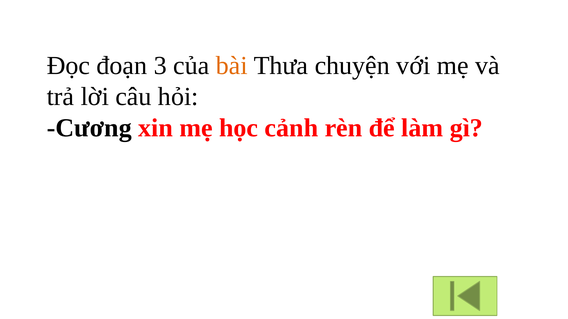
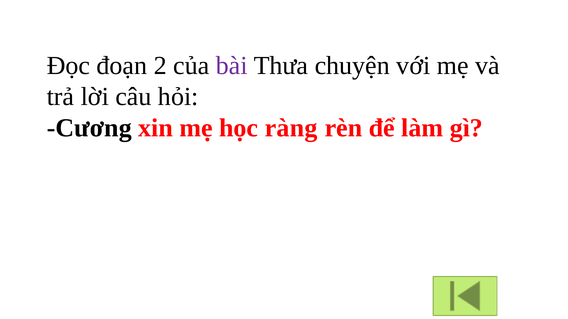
3: 3 -> 2
bài colour: orange -> purple
cảnh: cảnh -> ràng
